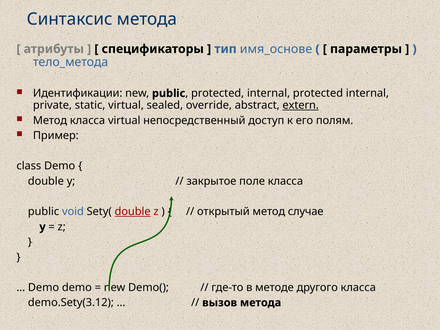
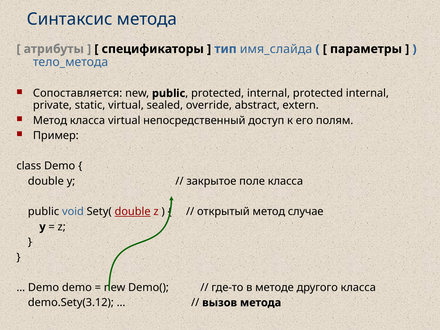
имя_основе: имя_основе -> имя_слайда
Идентификации: Идентификации -> Сопоставляется
extern underline: present -> none
